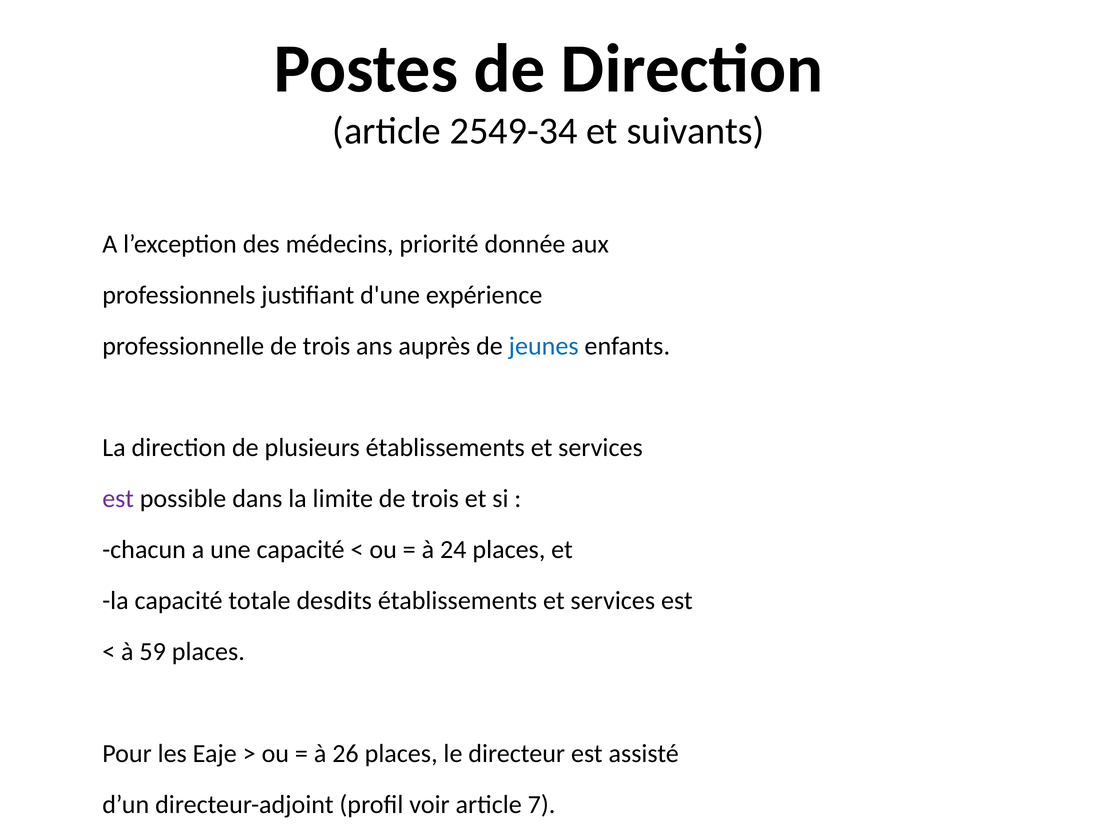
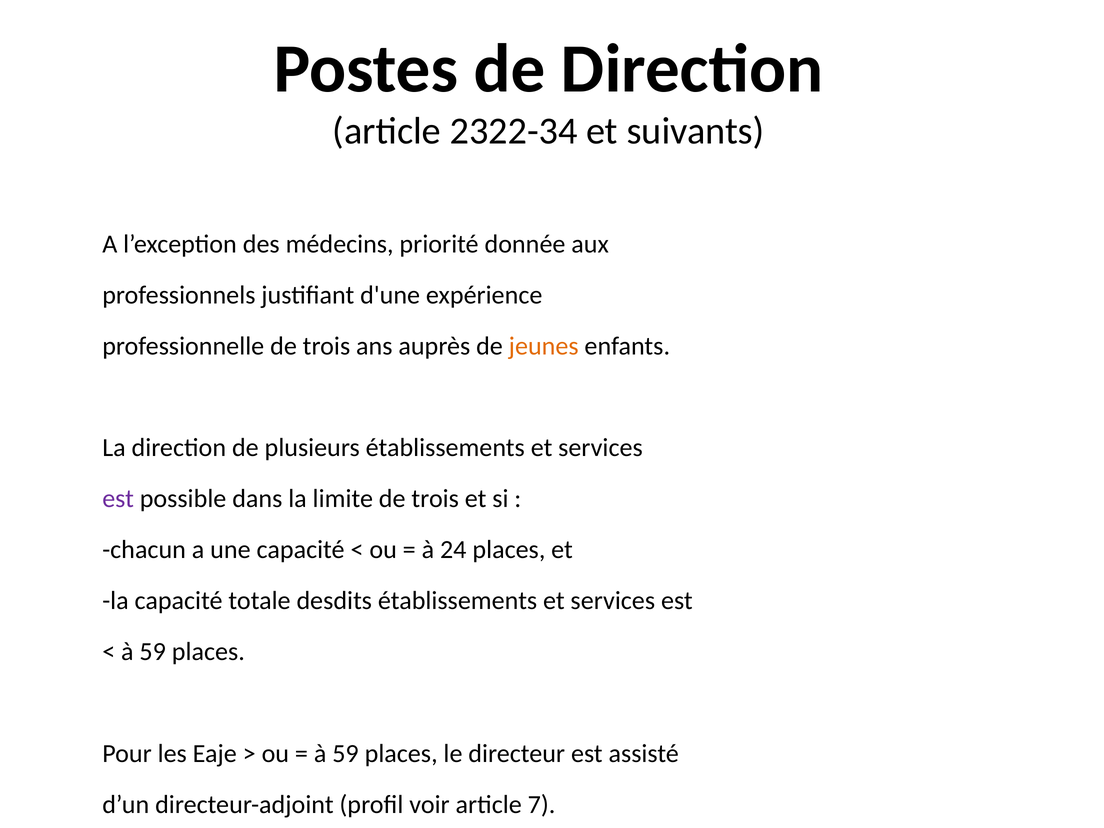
2549-34: 2549-34 -> 2322-34
jeunes colour: blue -> orange
26 at (345, 753): 26 -> 59
